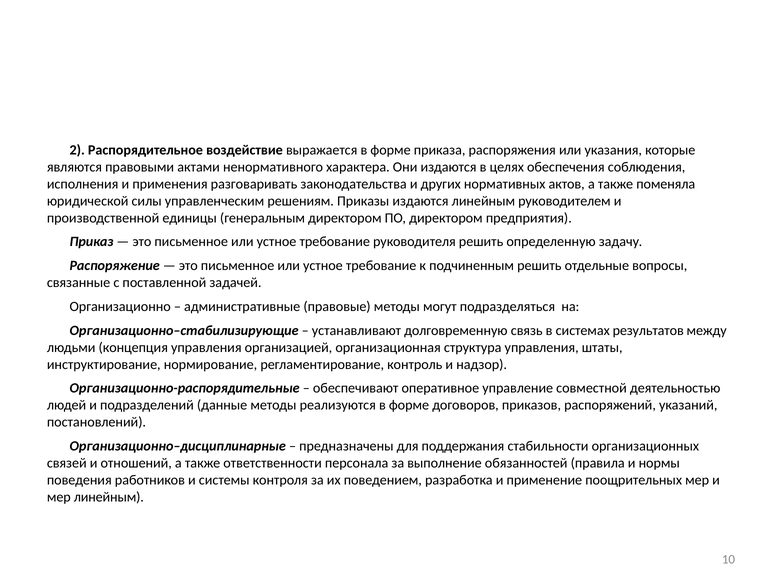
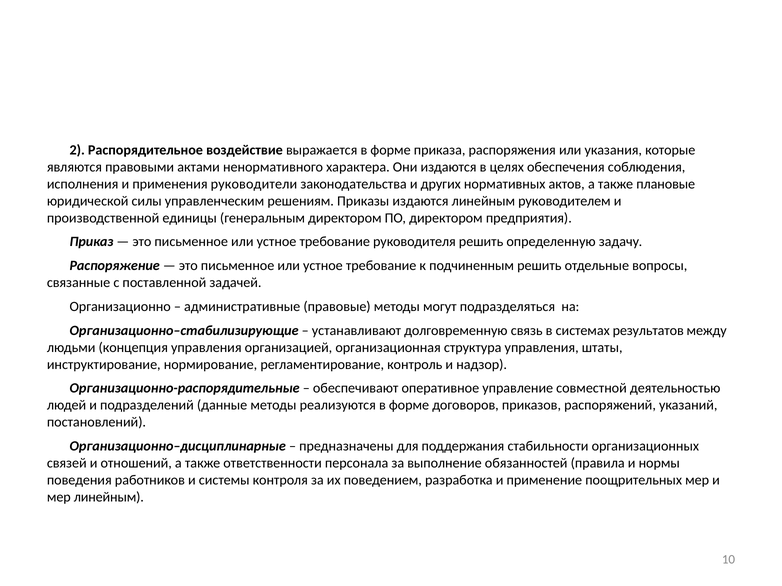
разговаривать: разговаривать -> руководители
поменяла: поменяла -> плановые
